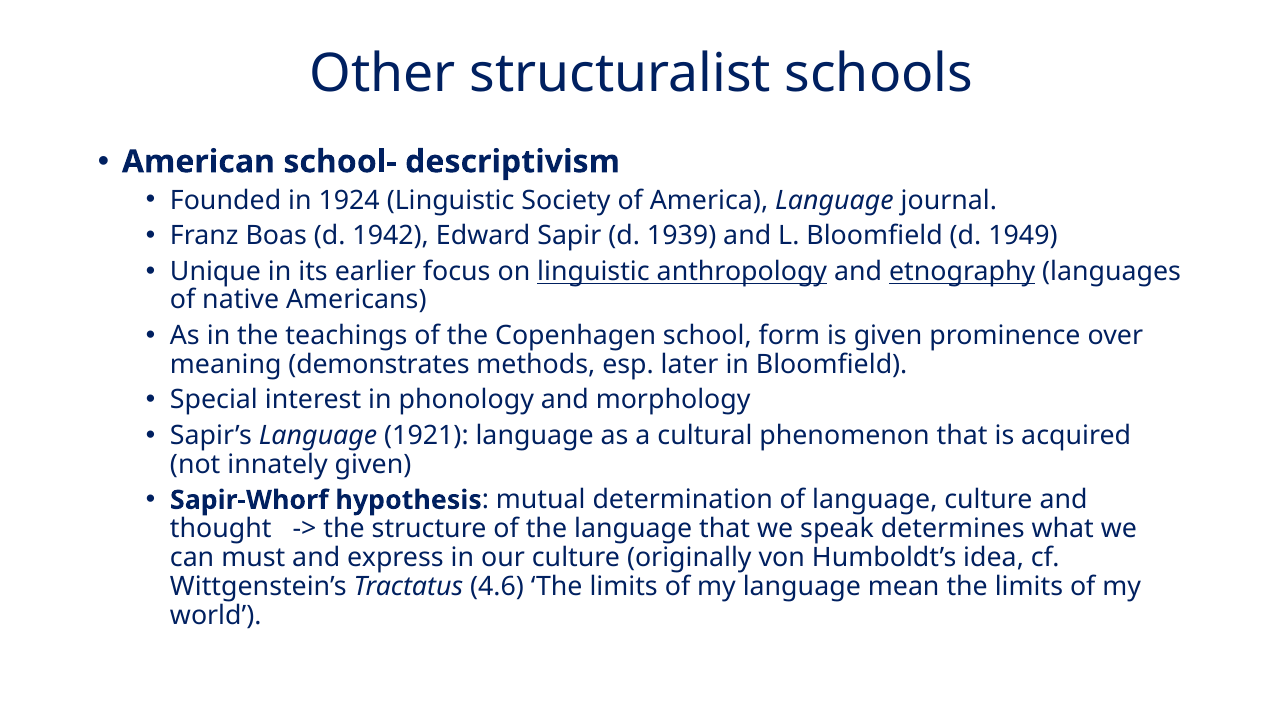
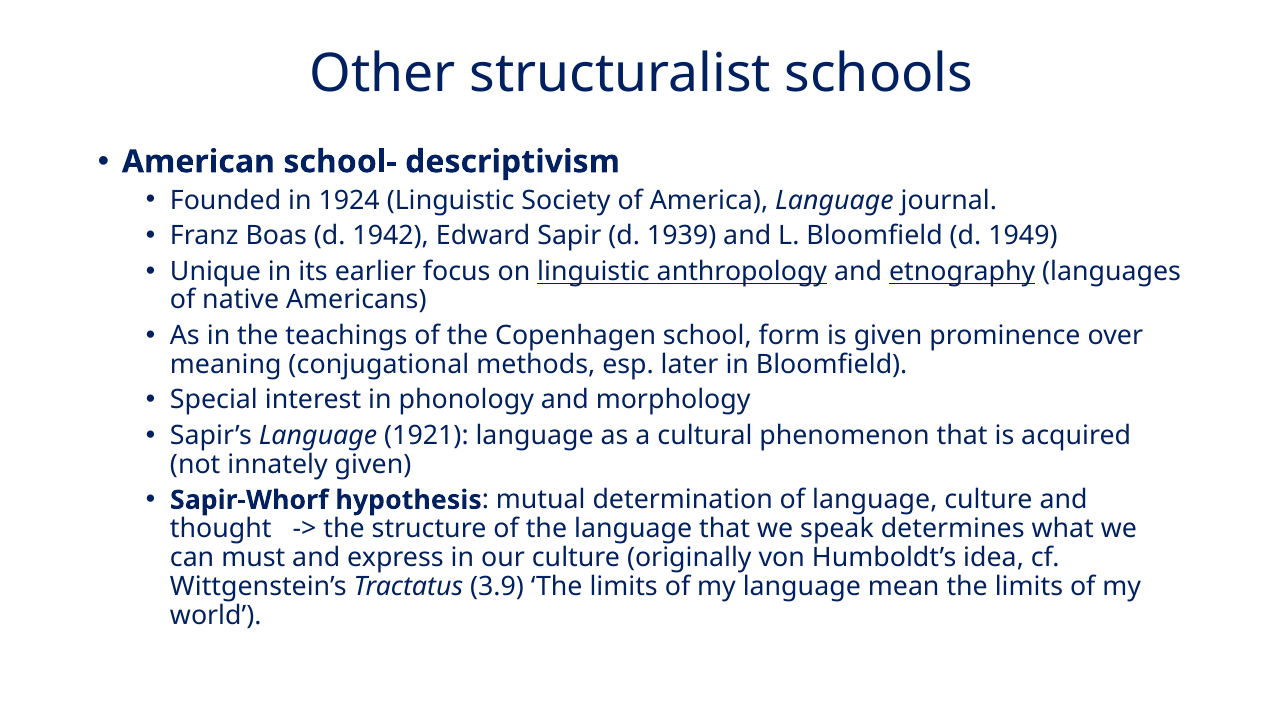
demonstrates: demonstrates -> conjugational
4.6: 4.6 -> 3.9
